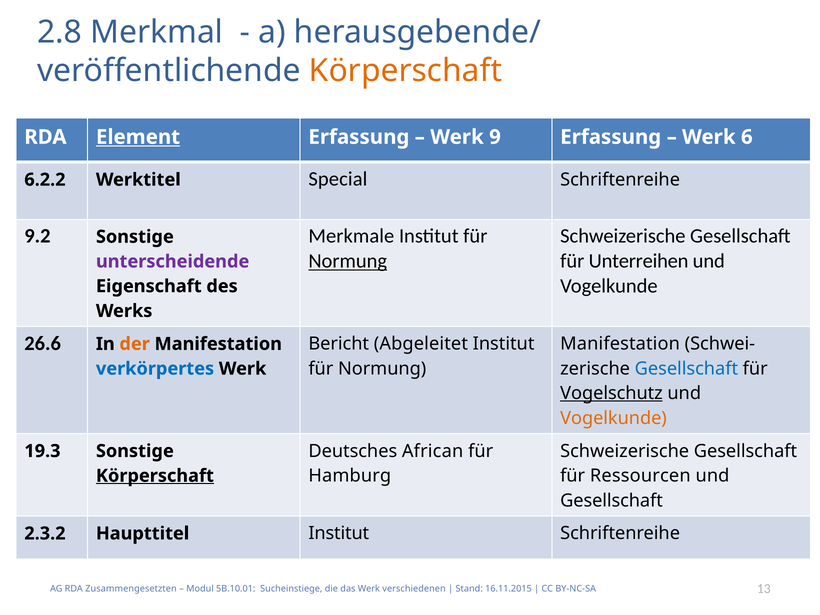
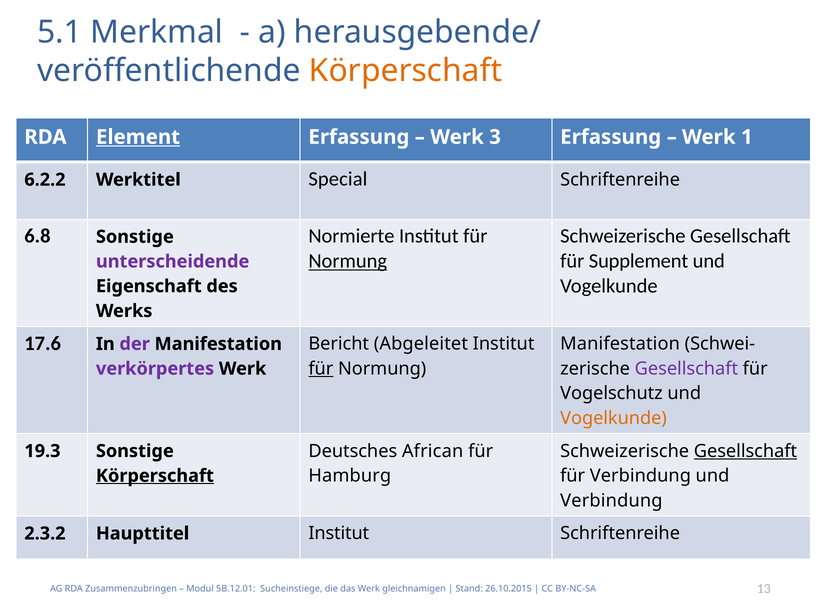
2.8: 2.8 -> 5.1
9: 9 -> 3
6: 6 -> 1
9.2: 9.2 -> 6.8
Merkmale: Merkmale -> Normierte
Unterreihen: Unterreihen -> Supplement
26.6: 26.6 -> 17.6
der colour: orange -> purple
für at (321, 369) underline: none -> present
Gesellschaft at (686, 369) colour: blue -> purple
verkörpertes colour: blue -> purple
Vogelschutz underline: present -> none
Gesellschaft at (745, 451) underline: none -> present
für Ressourcen: Ressourcen -> Verbindung
Gesellschaft at (612, 501): Gesellschaft -> Verbindung
Zusammengesetzten: Zusammengesetzten -> Zusammenzubringen
5B.10.01: 5B.10.01 -> 5B.12.01
verschiedenen: verschiedenen -> gleichnamigen
16.11.2015: 16.11.2015 -> 26.10.2015
